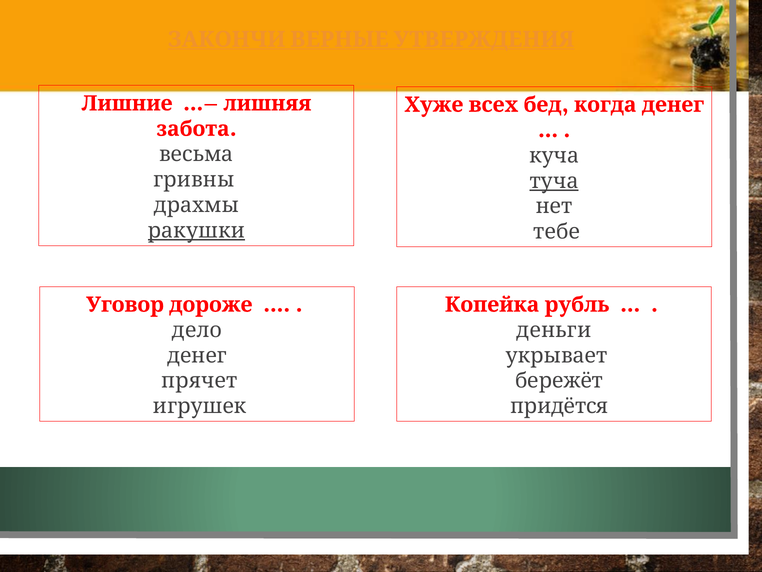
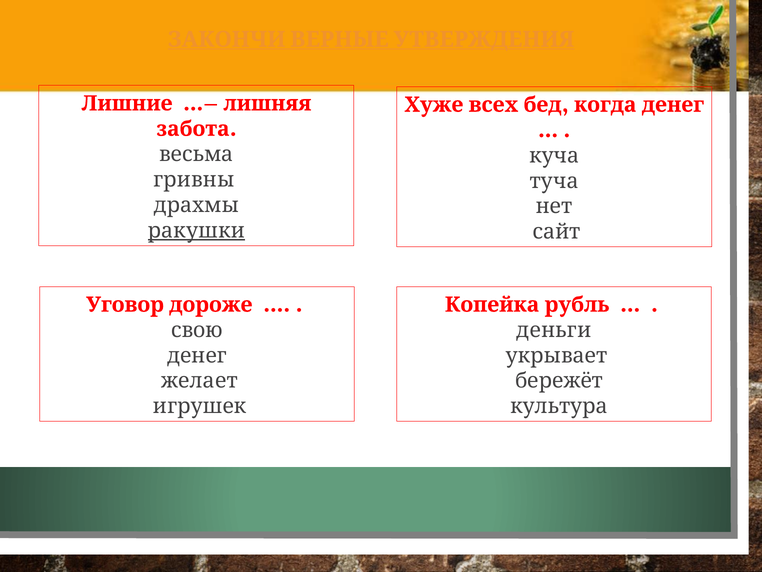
туча underline: present -> none
тебе: тебе -> сайт
дело: дело -> свою
прячет: прячет -> желает
придётся: придётся -> культура
